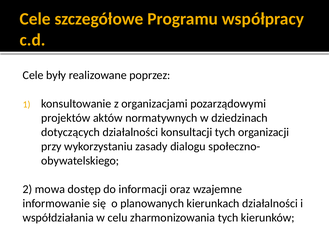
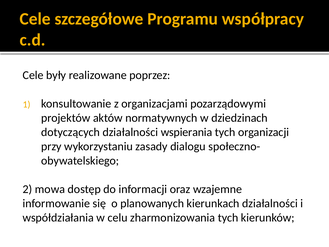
konsultacji: konsultacji -> wspierania
